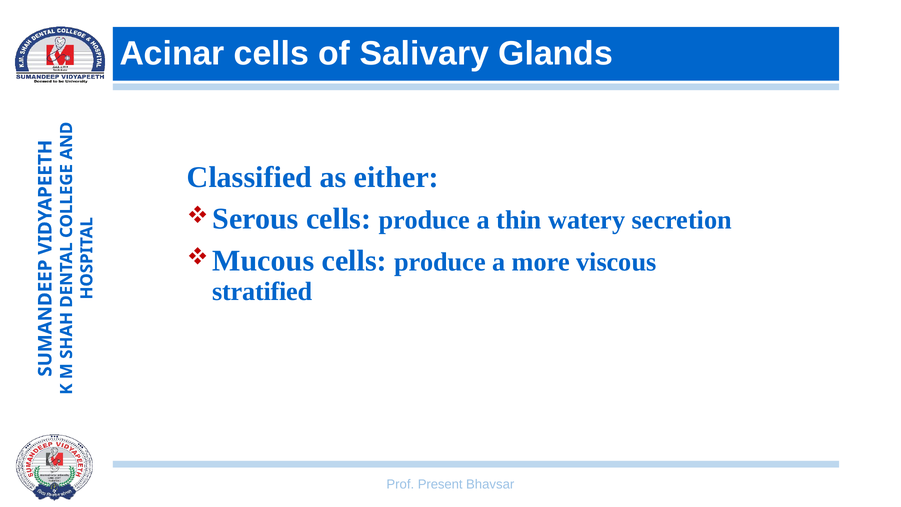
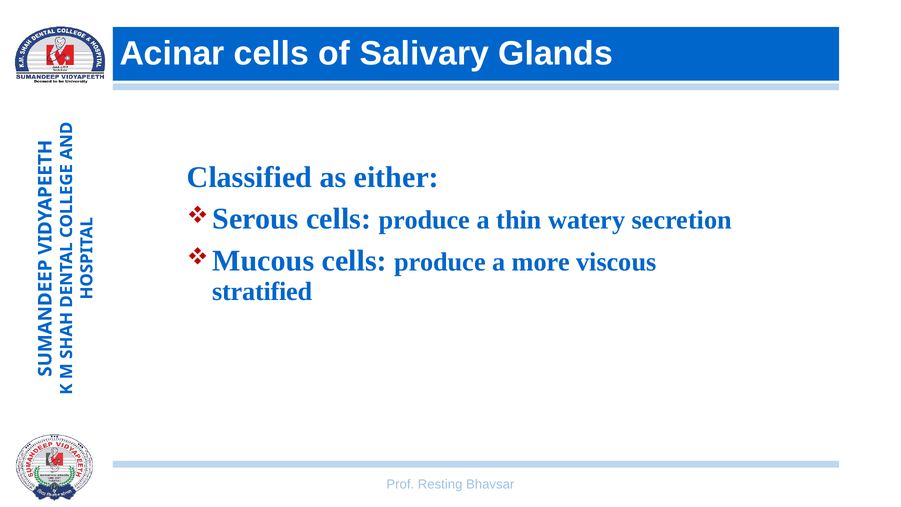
Present: Present -> Resting
